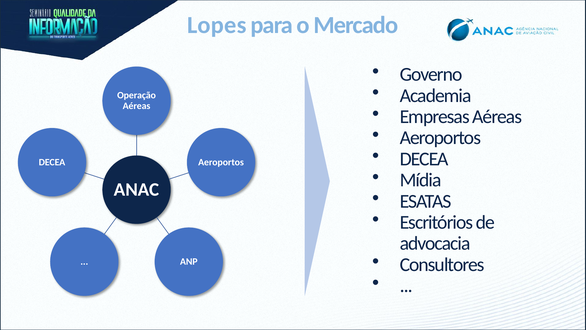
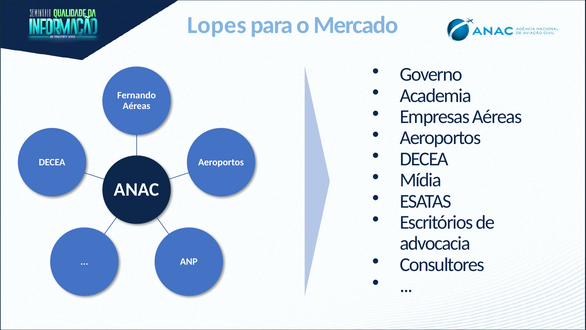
Operação: Operação -> Fernando
